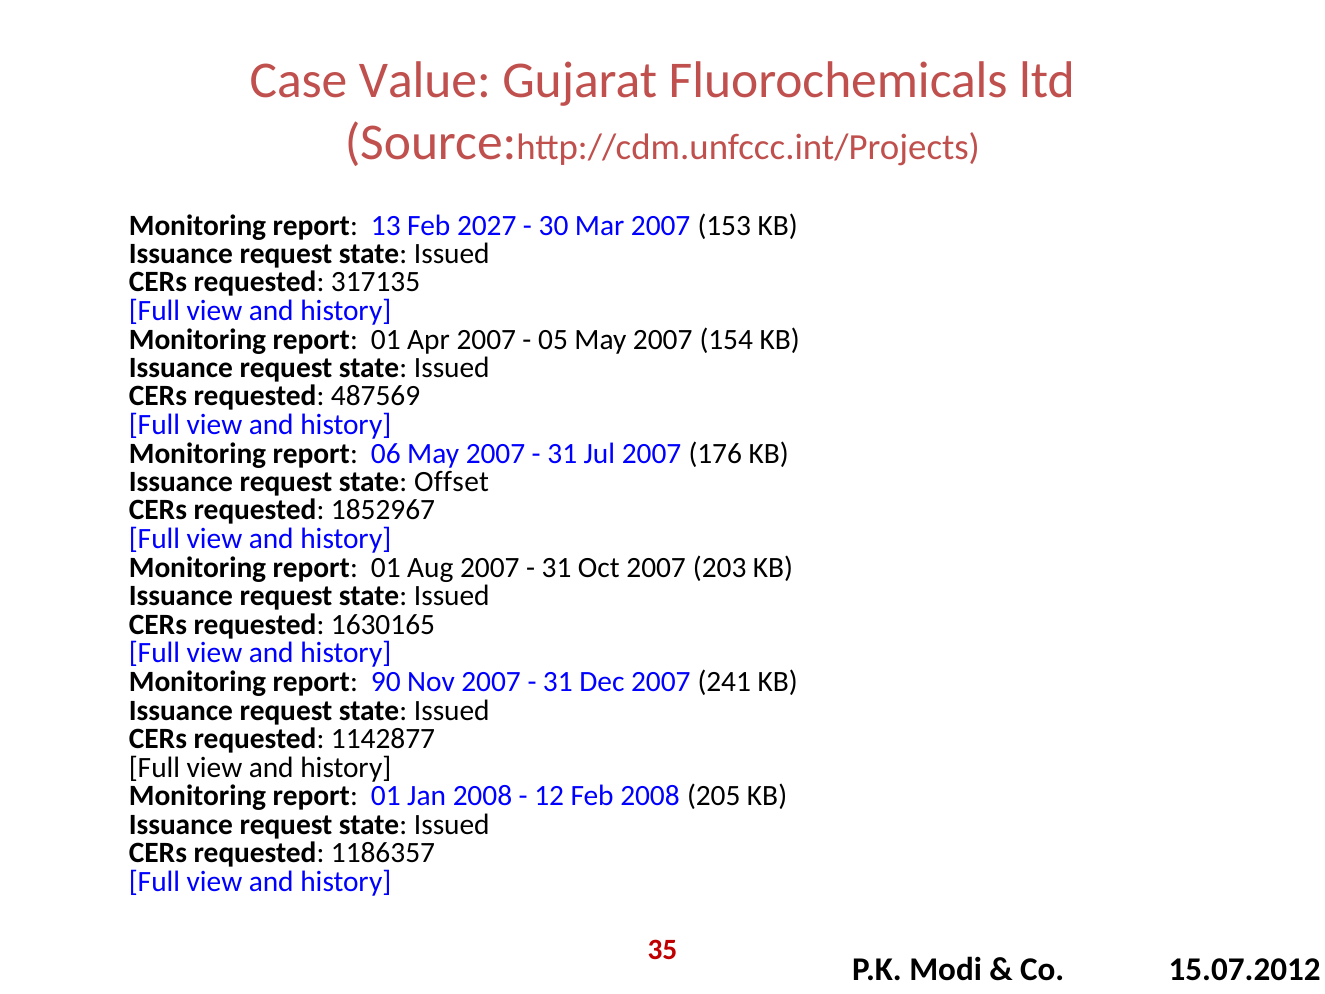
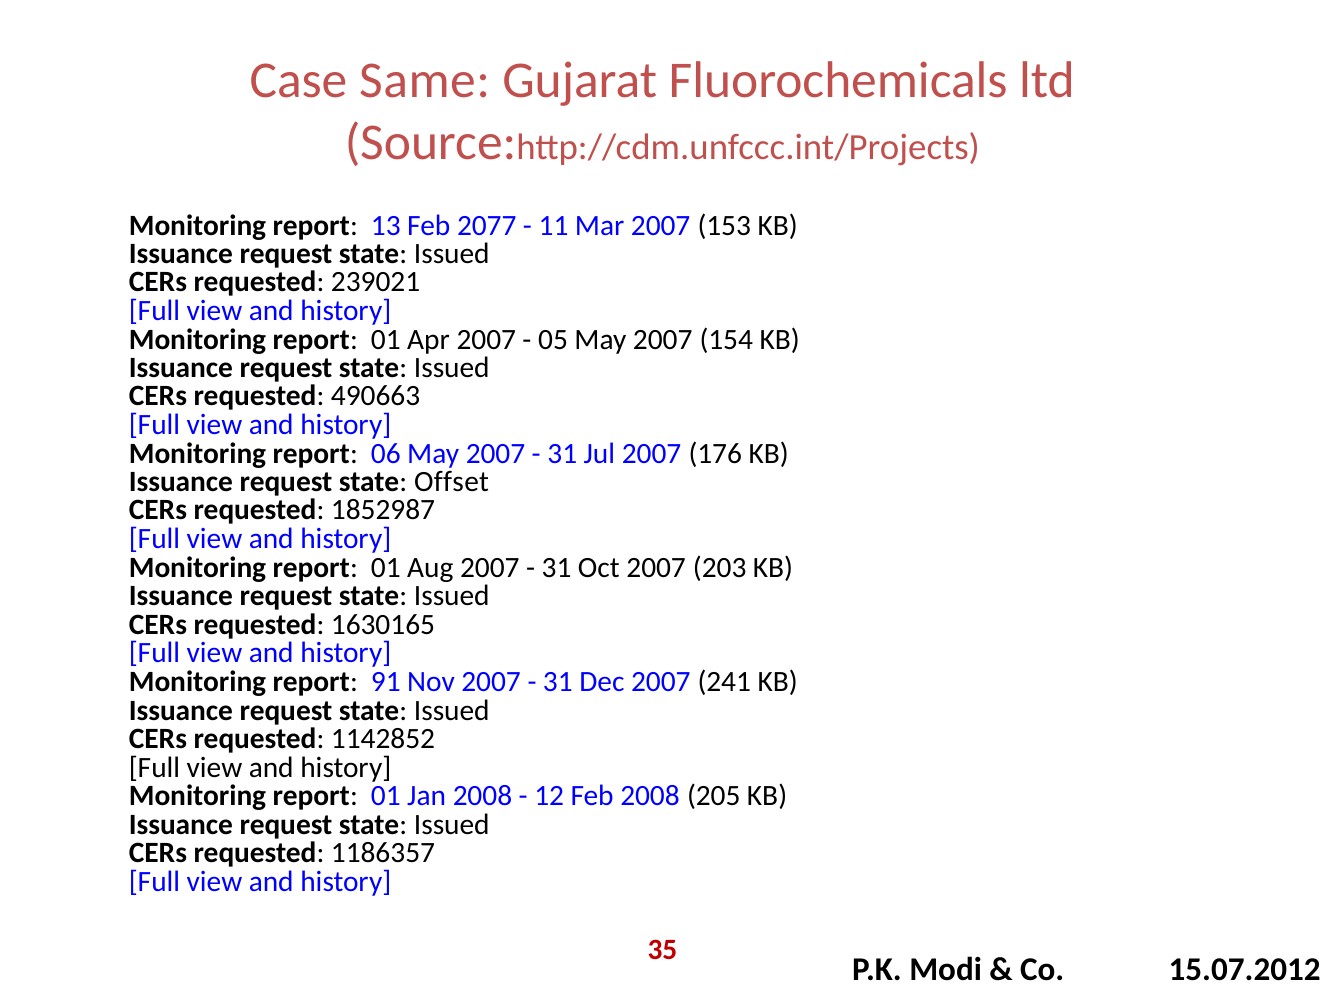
Value: Value -> Same
2027: 2027 -> 2077
30: 30 -> 11
317135: 317135 -> 239021
487569: 487569 -> 490663
1852967: 1852967 -> 1852987
90: 90 -> 91
1142877: 1142877 -> 1142852
